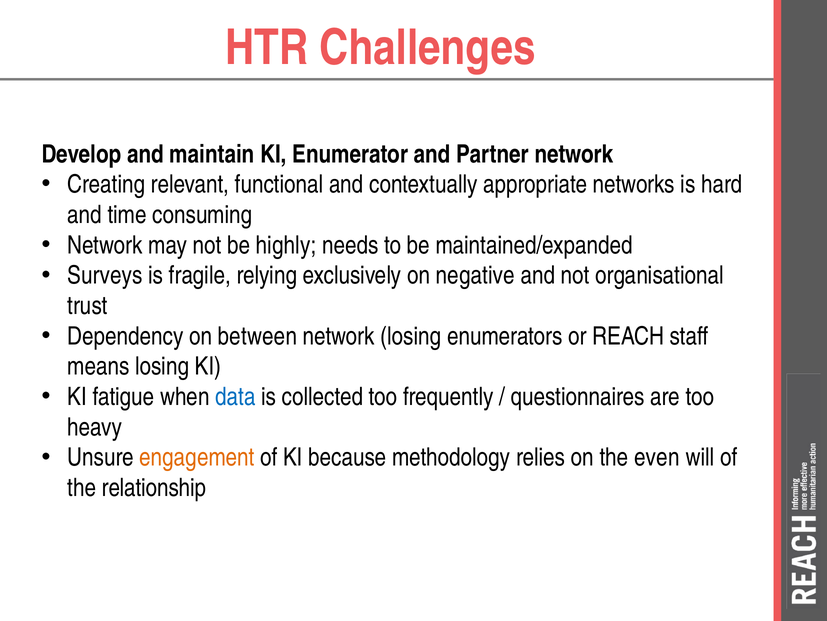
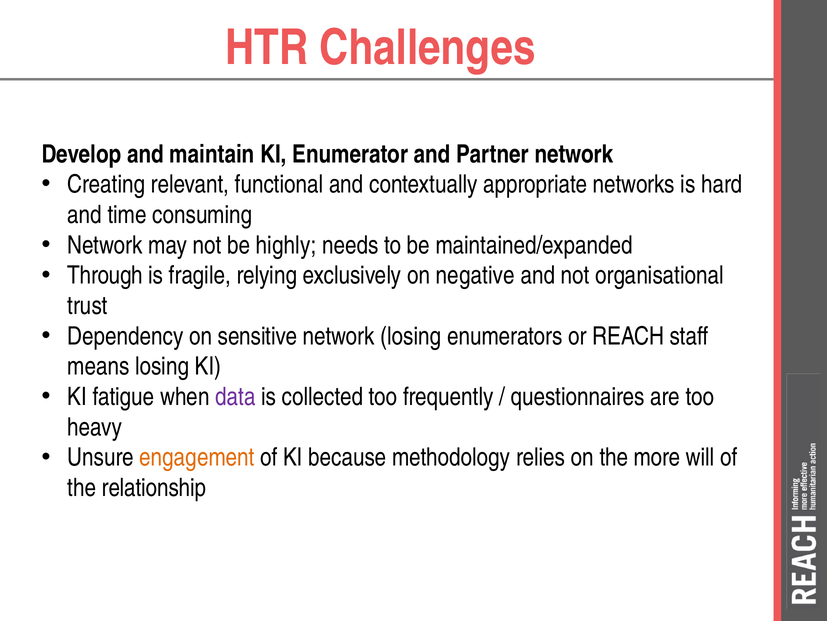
Surveys: Surveys -> Through
between: between -> sensitive
data colour: blue -> purple
even: even -> more
